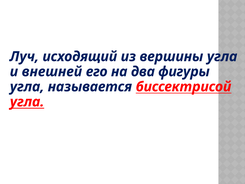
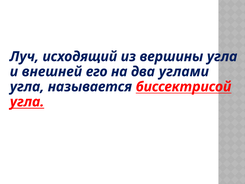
фигуры: фигуры -> углами
